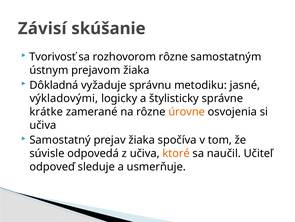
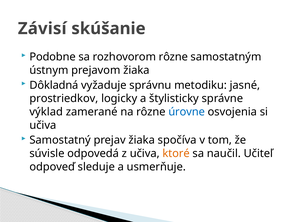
Tvorivosť: Tvorivosť -> Podobne
výkladovými: výkladovými -> prostriedkov
krátke: krátke -> výklad
úrovne colour: orange -> blue
